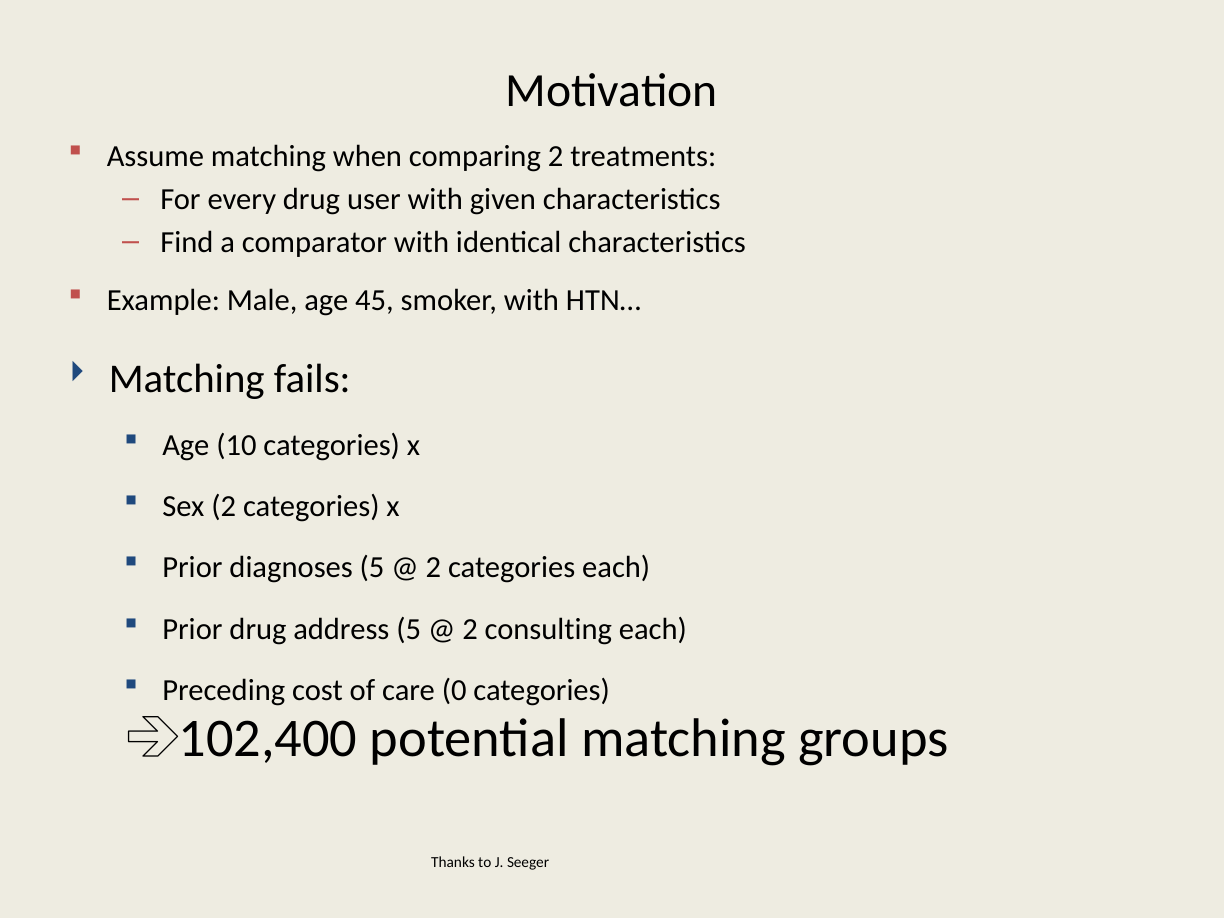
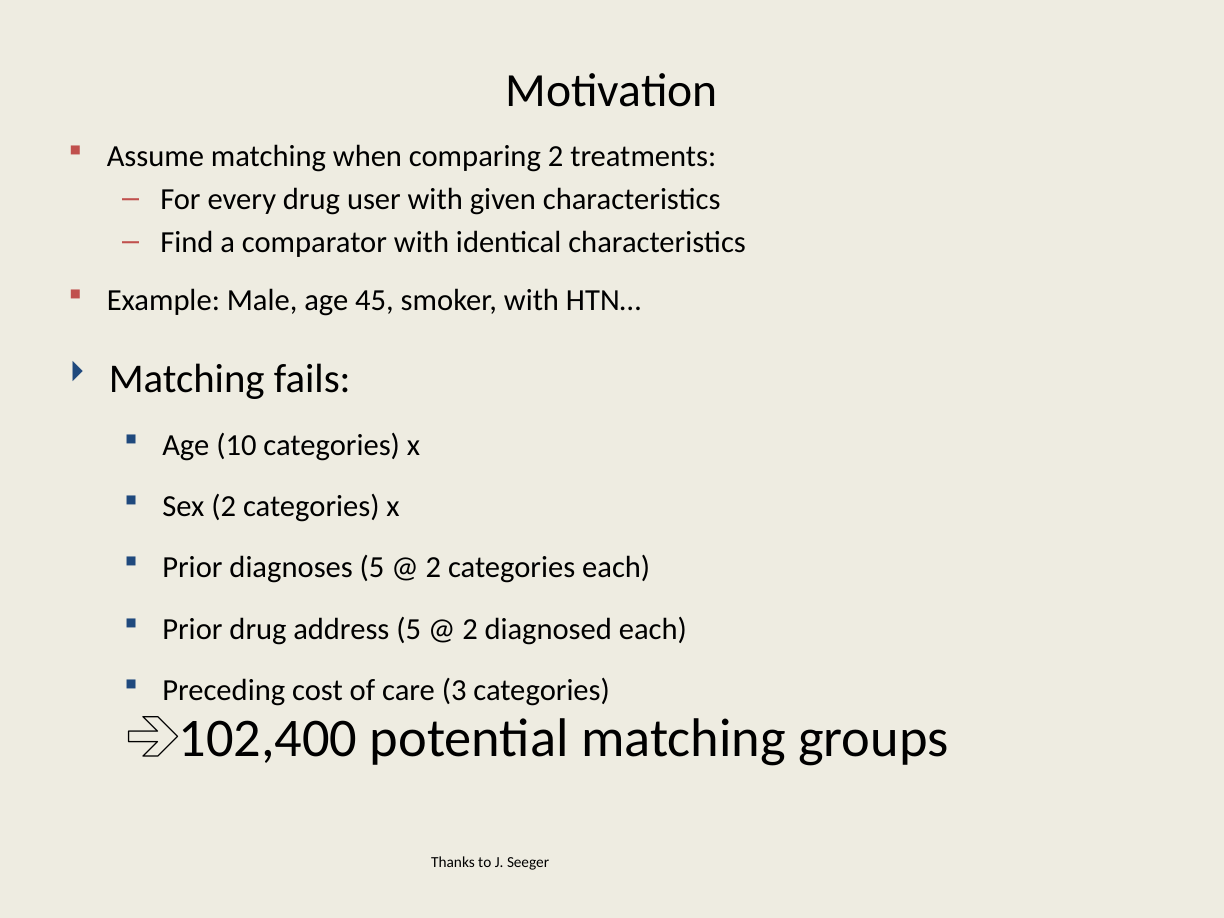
consulting: consulting -> diagnosed
0: 0 -> 3
